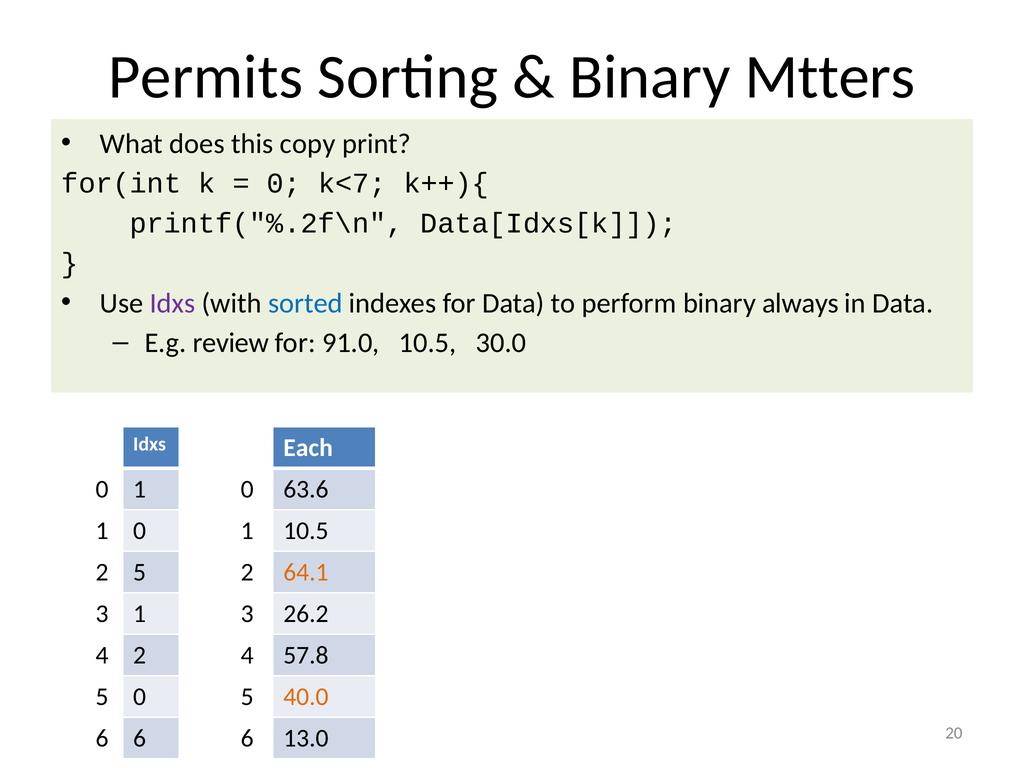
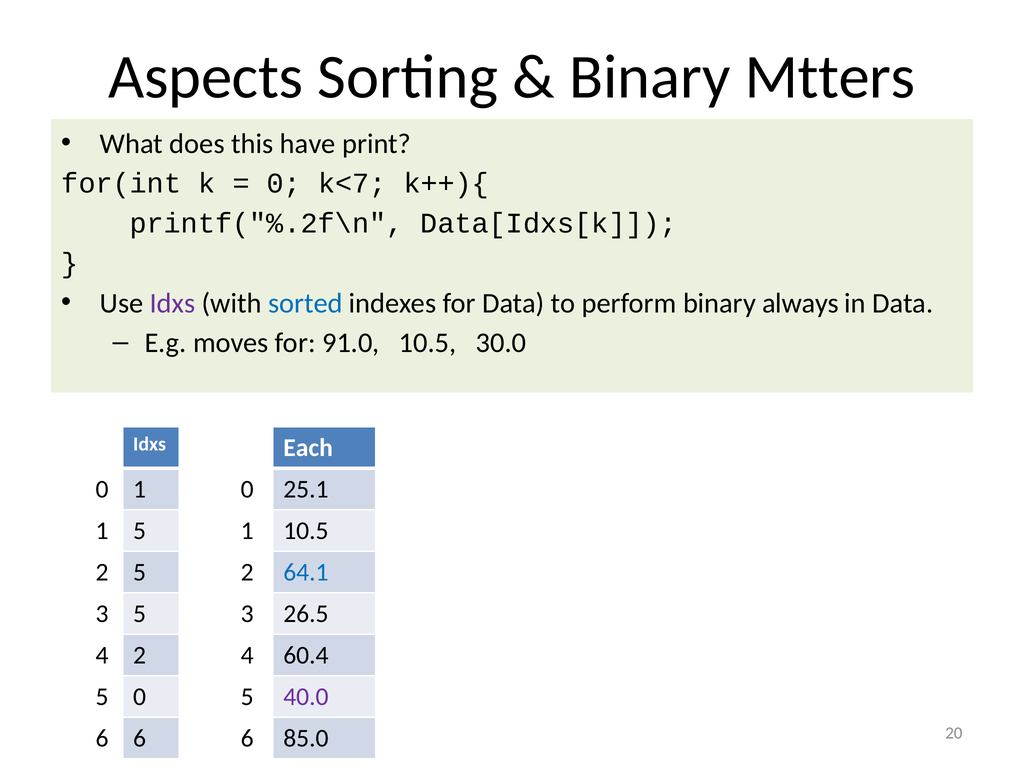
Permits: Permits -> Aspects
copy: copy -> have
review: review -> moves
63.6: 63.6 -> 25.1
1 0: 0 -> 5
64.1 colour: orange -> blue
3 1: 1 -> 5
26.2: 26.2 -> 26.5
57.8: 57.8 -> 60.4
40.0 colour: orange -> purple
13.0: 13.0 -> 85.0
